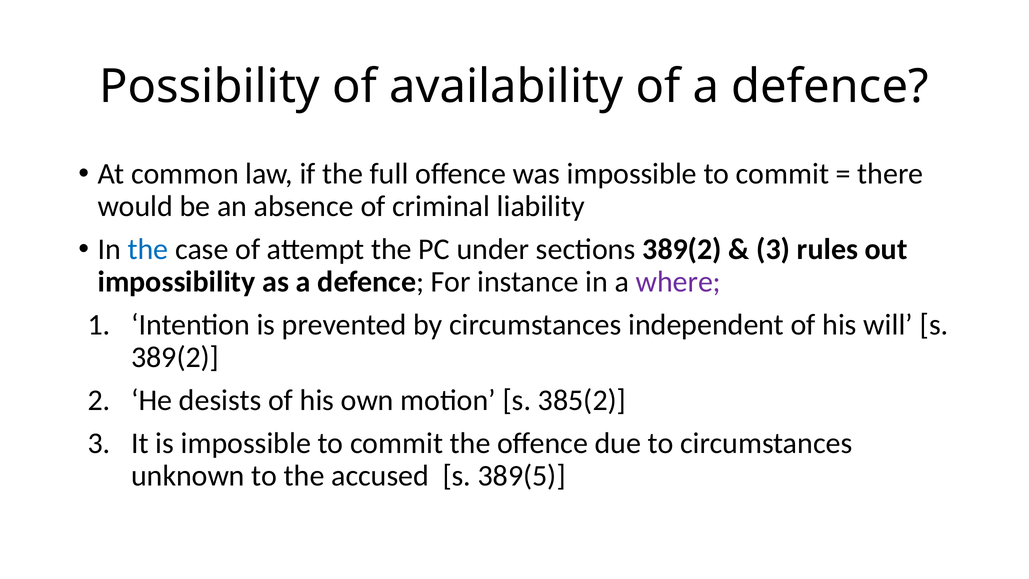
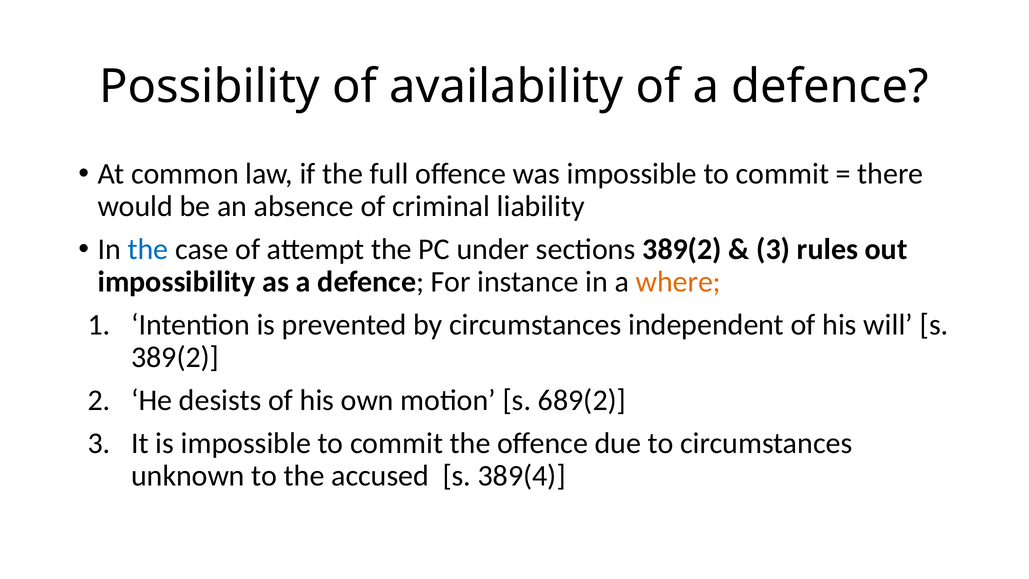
where colour: purple -> orange
385(2: 385(2 -> 689(2
389(5: 389(5 -> 389(4
